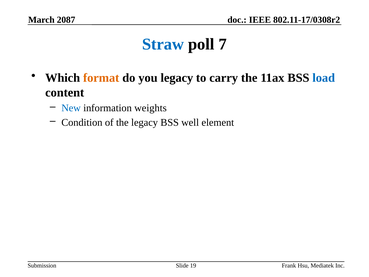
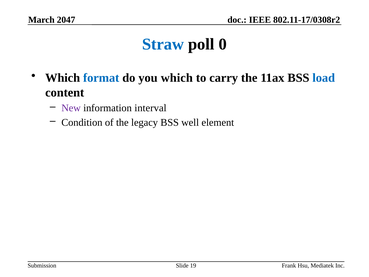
2087: 2087 -> 2047
7: 7 -> 0
format colour: orange -> blue
you legacy: legacy -> which
New colour: blue -> purple
weights: weights -> interval
